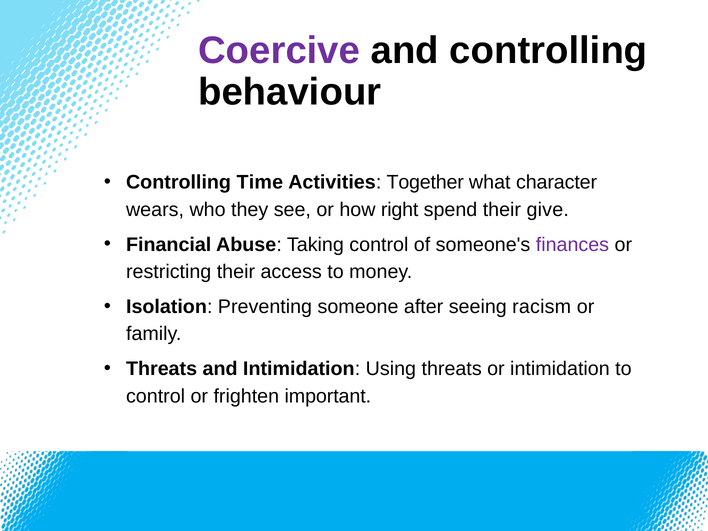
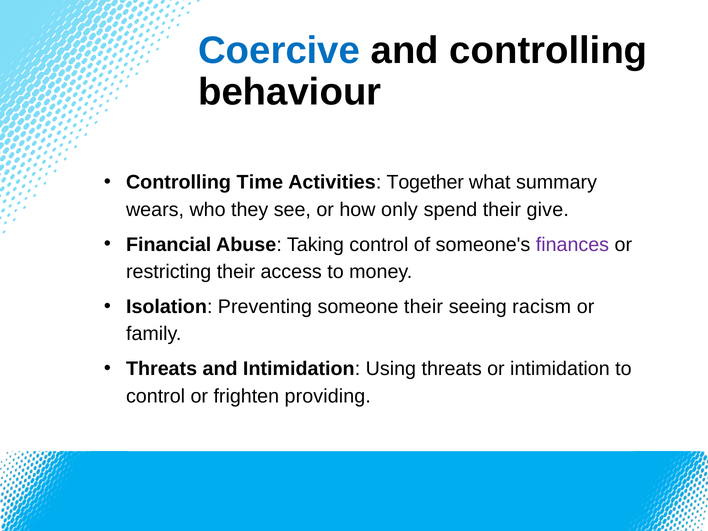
Coercive colour: purple -> blue
character: character -> summary
right: right -> only
someone after: after -> their
important: important -> providing
